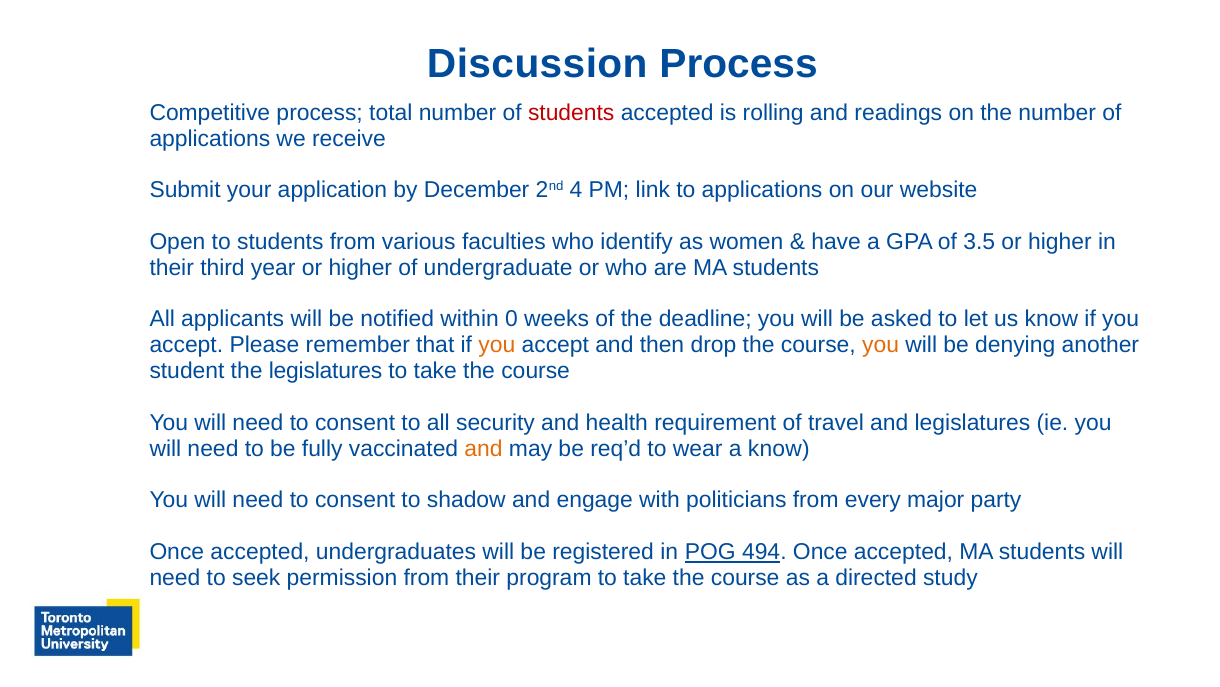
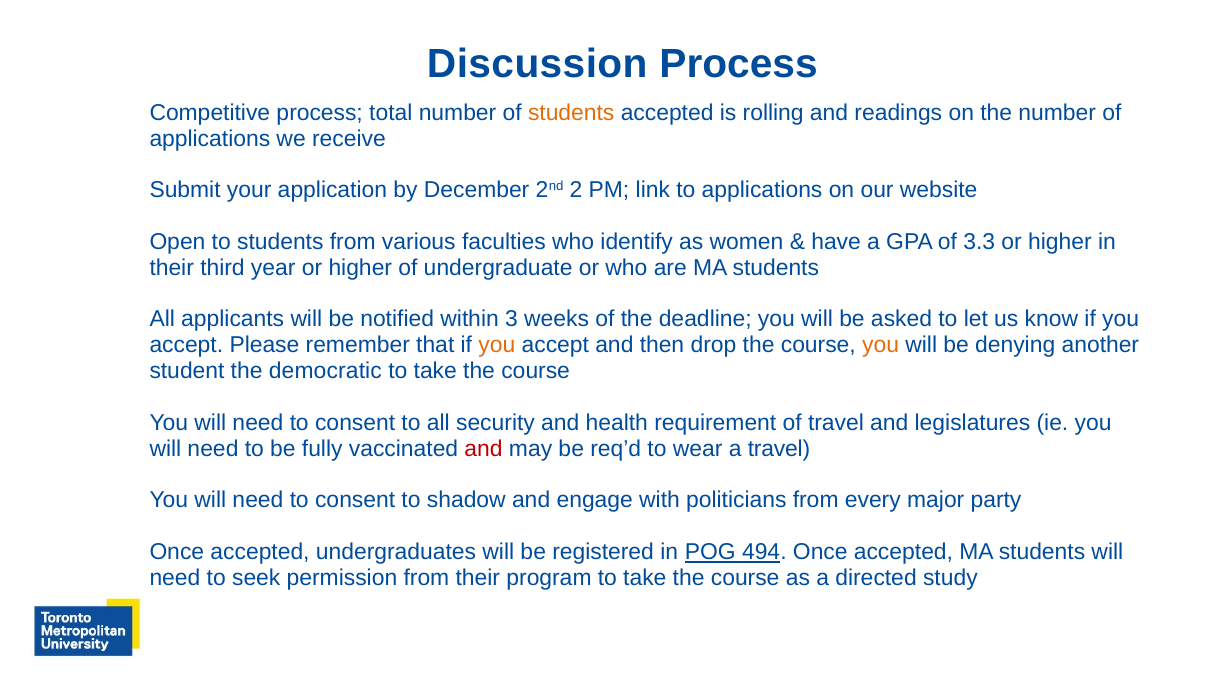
students at (571, 113) colour: red -> orange
4: 4 -> 2
3.5: 3.5 -> 3.3
0: 0 -> 3
the legislatures: legislatures -> democratic
and at (484, 448) colour: orange -> red
a know: know -> travel
